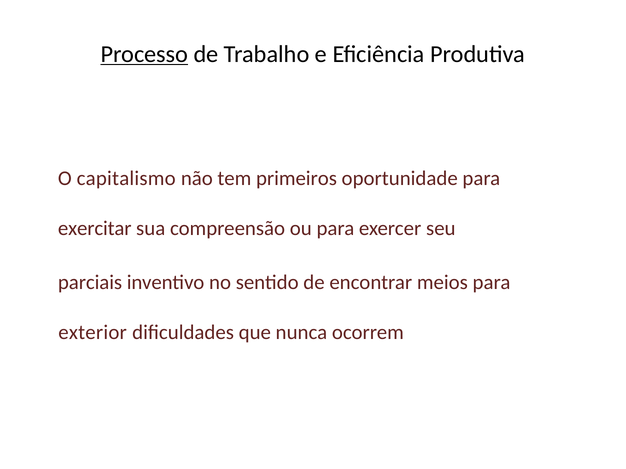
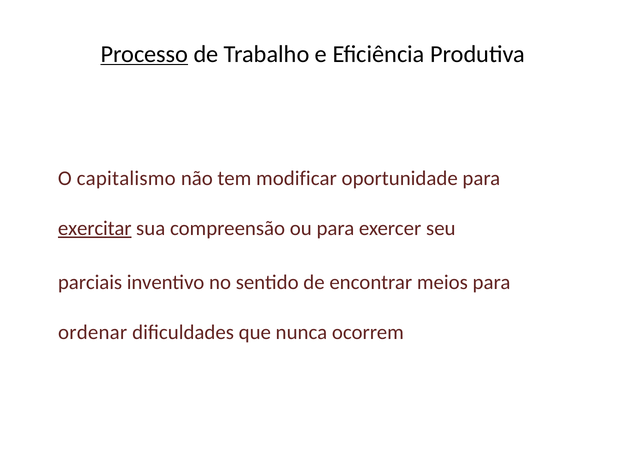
primeiros: primeiros -> modificar
exercitar underline: none -> present
exterior: exterior -> ordenar
